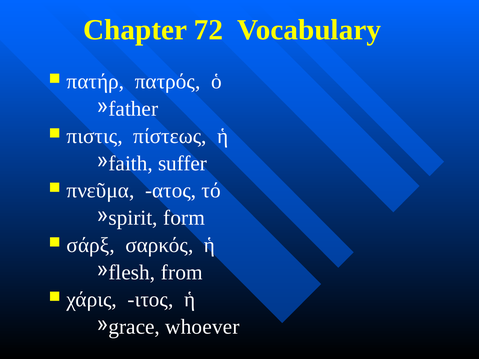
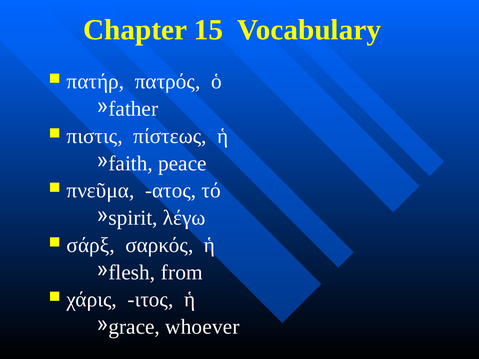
72: 72 -> 15
suffer: suffer -> peace
form: form -> λέγω
